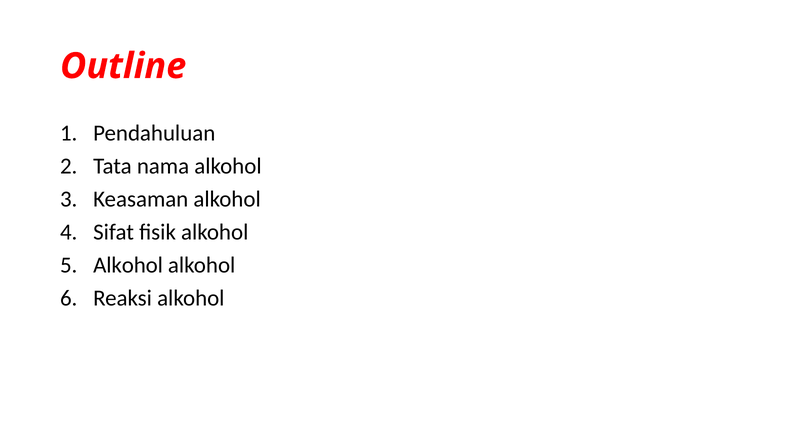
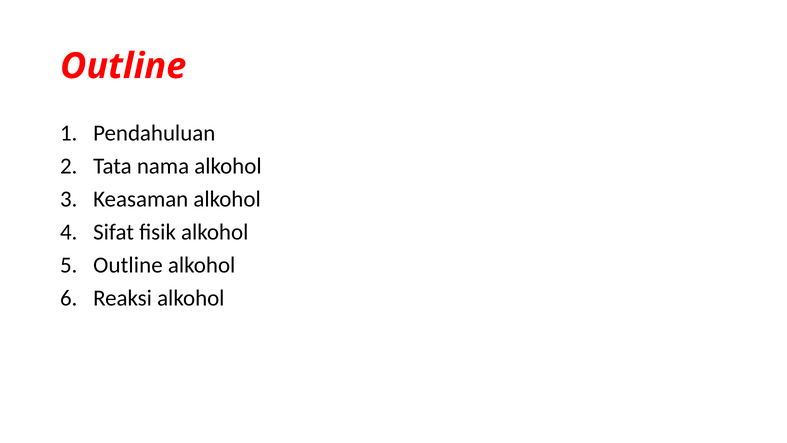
Alkohol at (128, 265): Alkohol -> Outline
